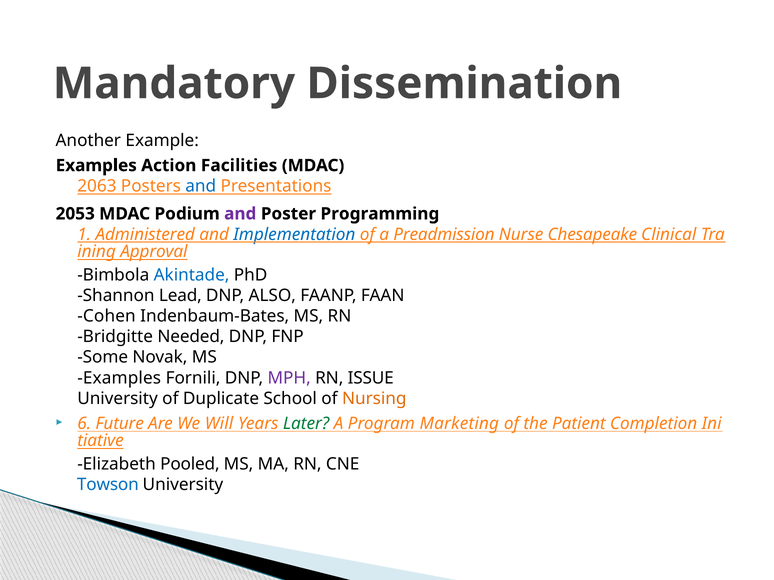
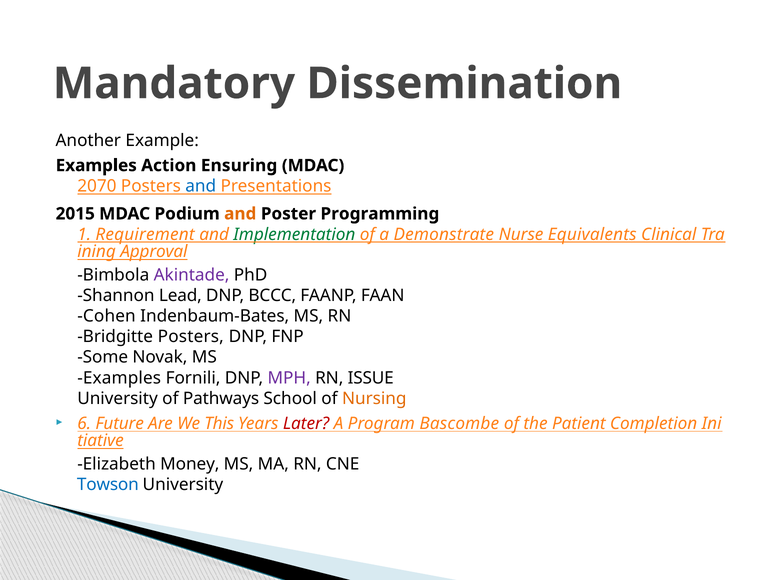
Facilities: Facilities -> Ensuring
2063: 2063 -> 2070
2053: 2053 -> 2015
and at (240, 214) colour: purple -> orange
Administered: Administered -> Requirement
Implementation colour: blue -> green
Preadmission: Preadmission -> Demonstrate
Chesapeake: Chesapeake -> Equivalents
Akintade colour: blue -> purple
ALSO: ALSO -> BCCC
Bridgitte Needed: Needed -> Posters
Duplicate: Duplicate -> Pathways
Will: Will -> This
Later colour: green -> red
Marketing: Marketing -> Bascombe
Pooled: Pooled -> Money
